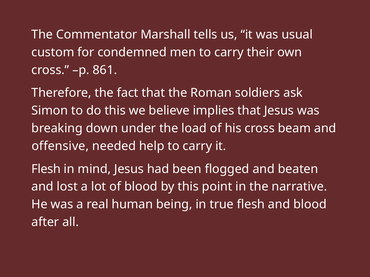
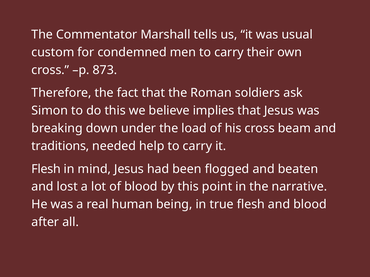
861: 861 -> 873
offensive: offensive -> traditions
